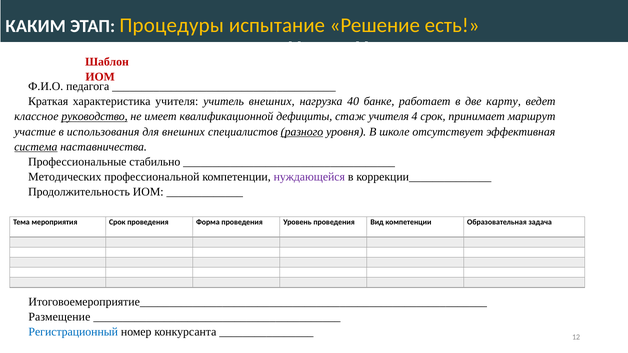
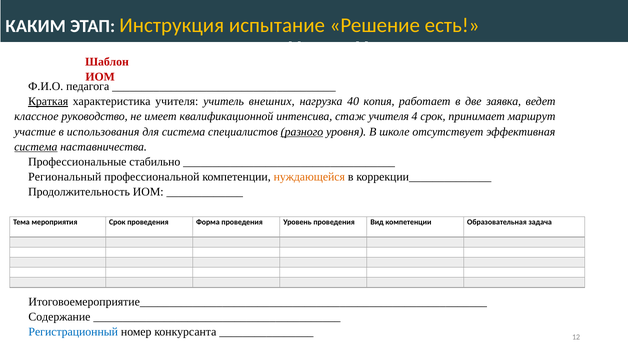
Процедуры: Процедуры -> Инструкция
Краткая underline: none -> present
банке: банке -> копия
карту: карту -> заявка
руководство underline: present -> none
дефициты: дефициты -> интенсива
для внешних: внешних -> система
Методических: Методических -> Региональный
нуждающейся colour: purple -> orange
Размещение: Размещение -> Содержание
